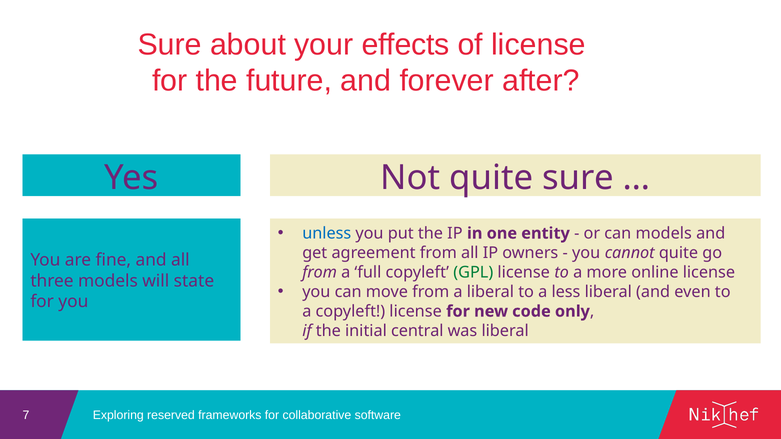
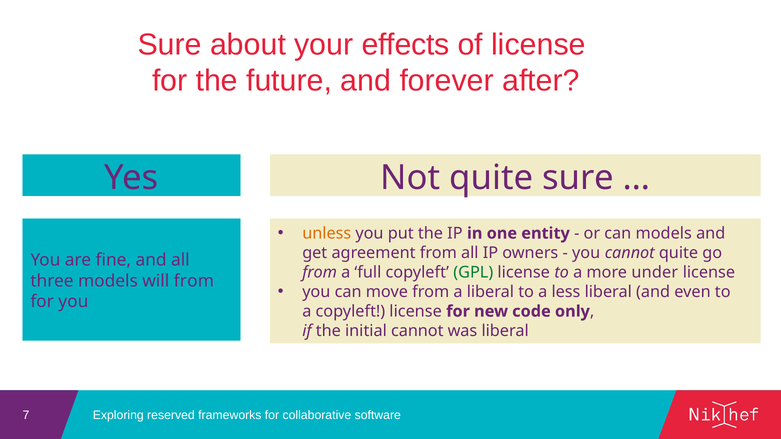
unless colour: blue -> orange
online: online -> under
will state: state -> from
initial central: central -> cannot
